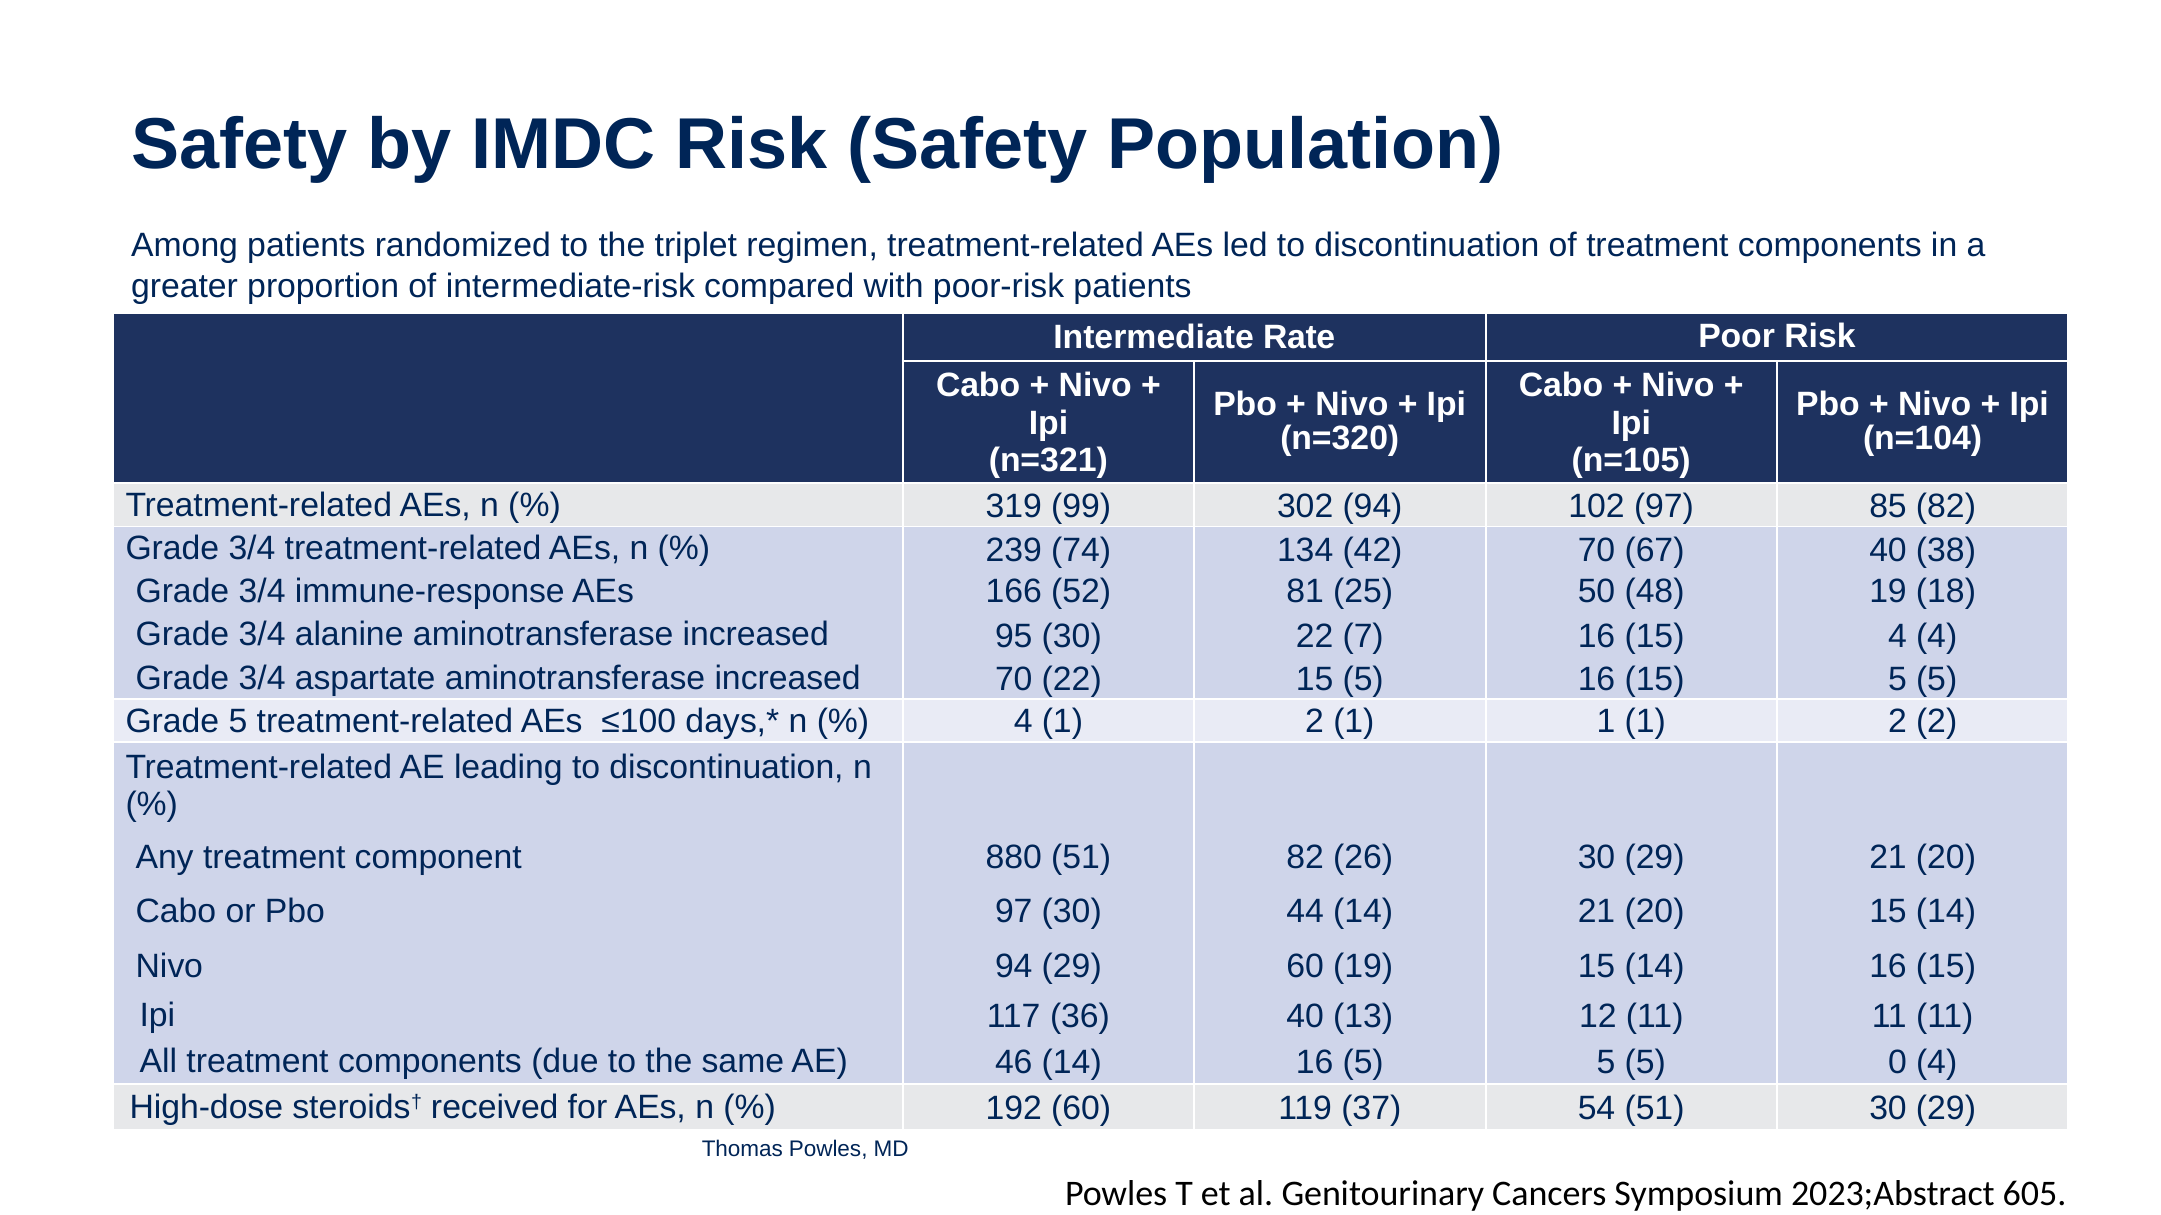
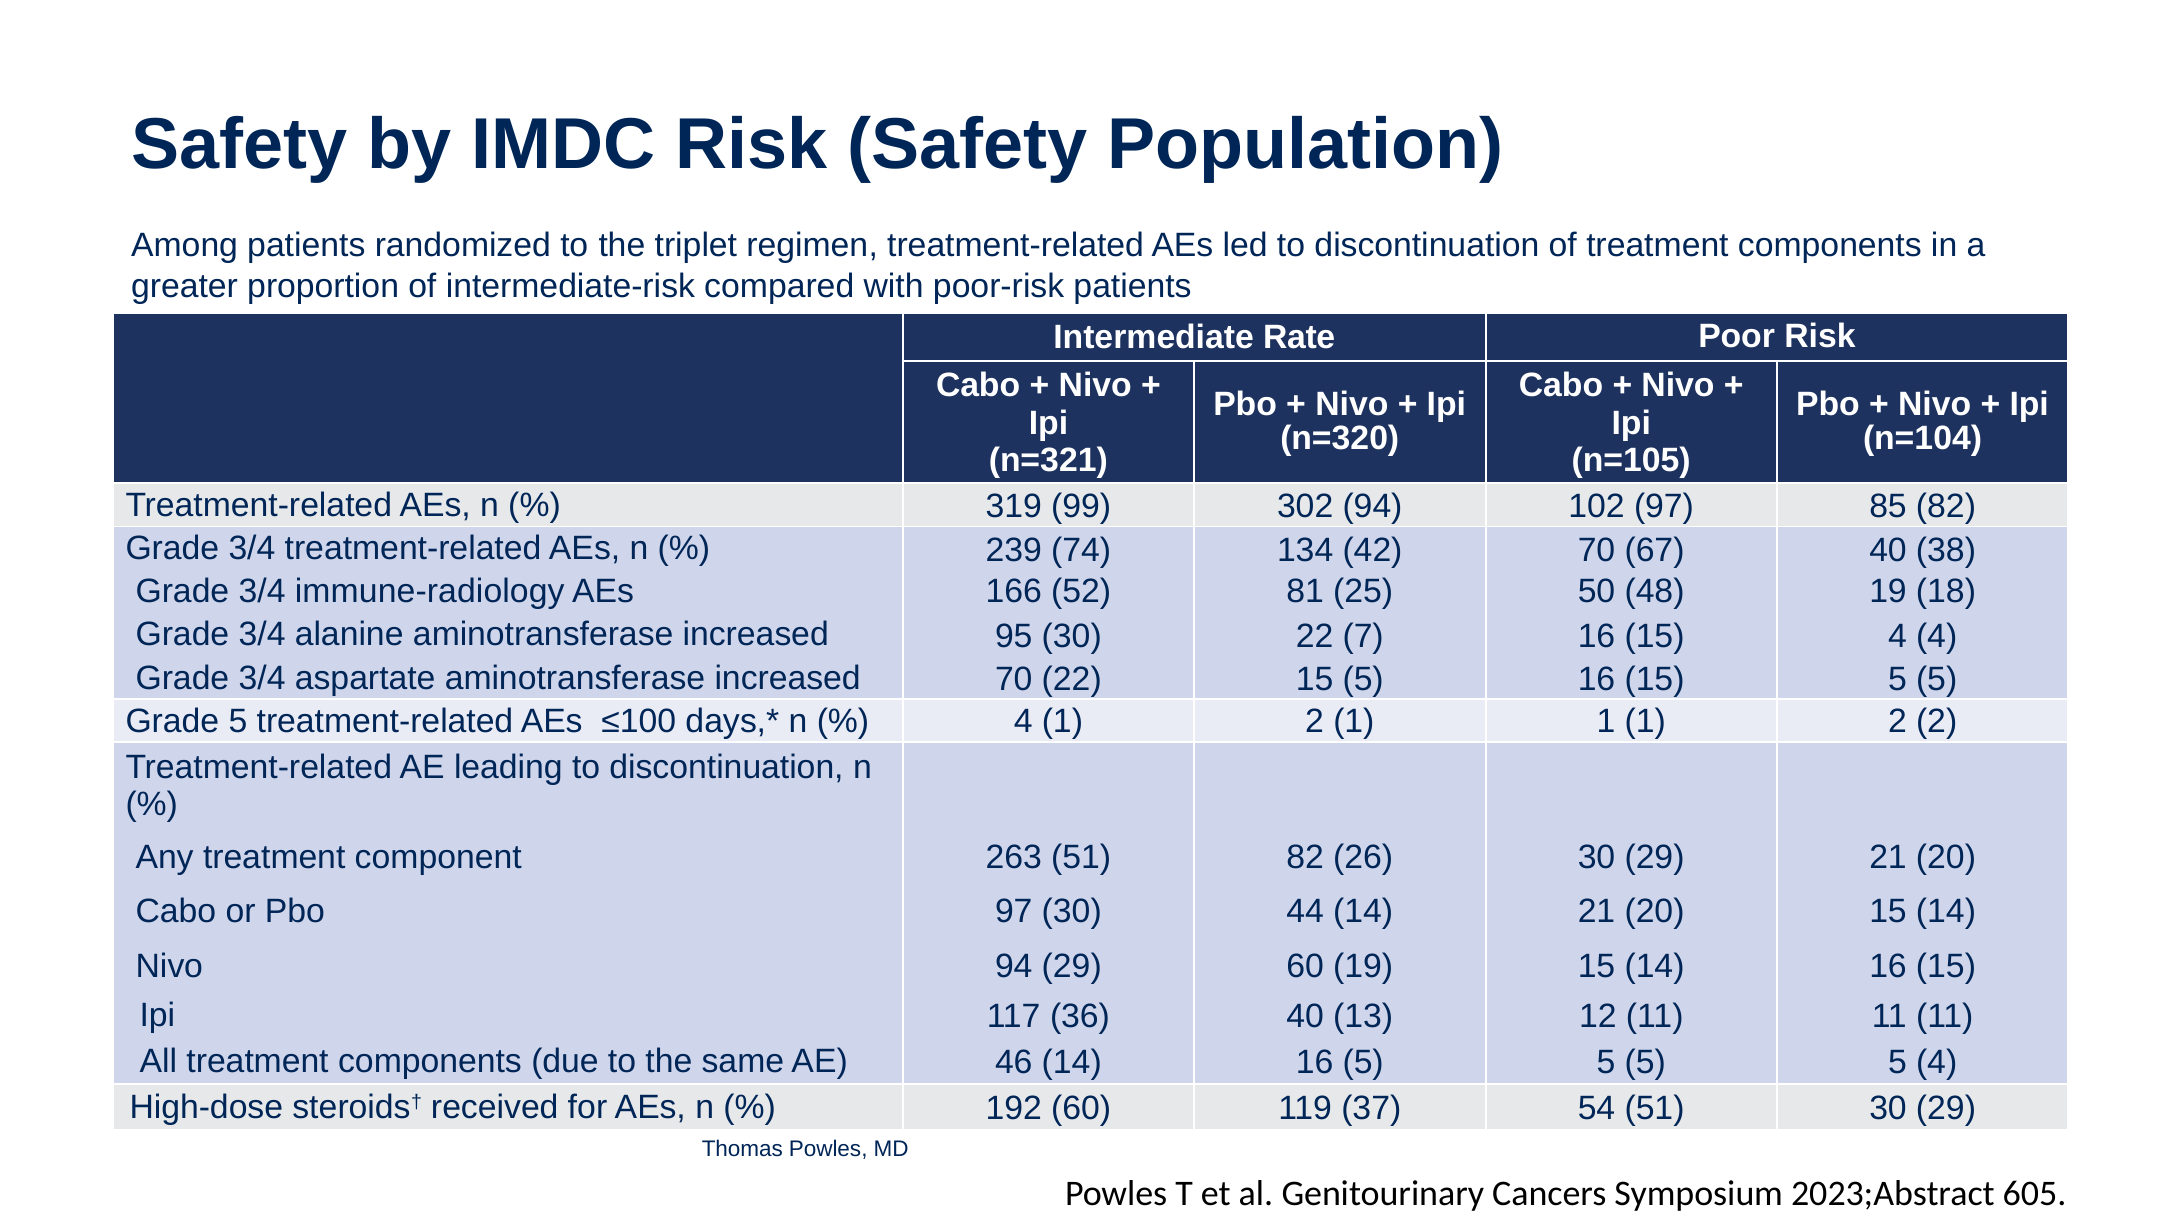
immune-response: immune-response -> immune-radiology
880: 880 -> 263
5 5 5 0: 0 -> 5
